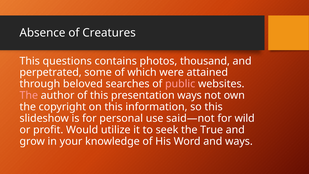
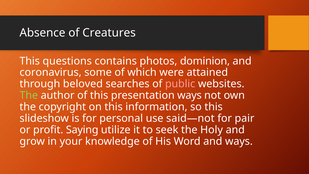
thousand: thousand -> dominion
perpetrated: perpetrated -> coronavirus
The at (29, 95) colour: pink -> light green
wild: wild -> pair
Would: Would -> Saying
True: True -> Holy
